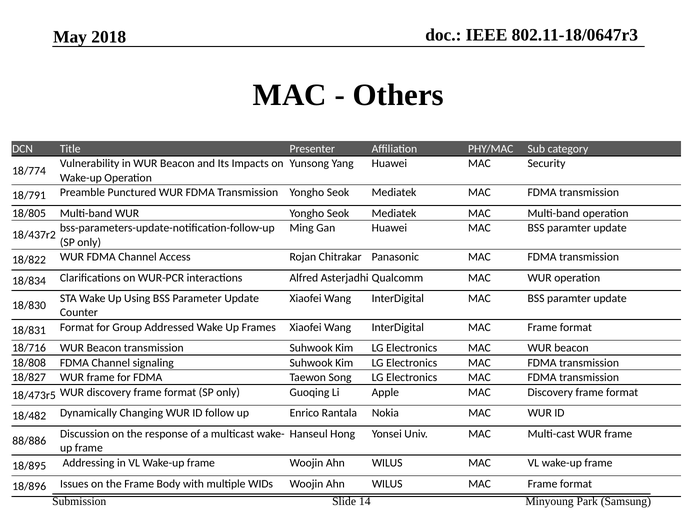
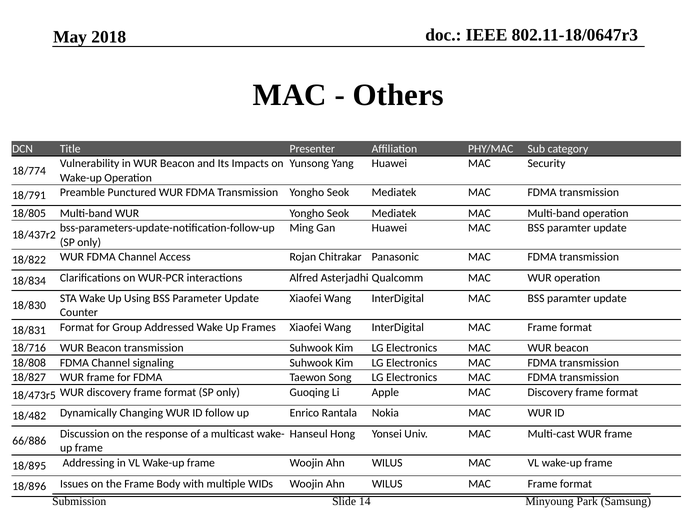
88/886: 88/886 -> 66/886
